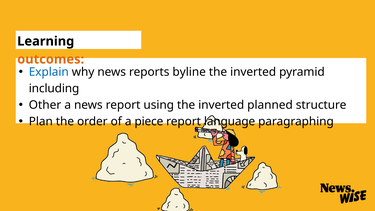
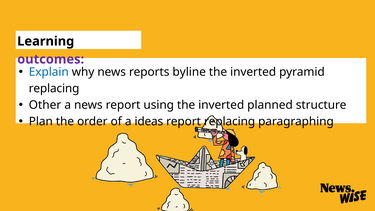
outcomes colour: orange -> purple
including at (54, 89): including -> replacing
piece: piece -> ideas
report language: language -> replacing
